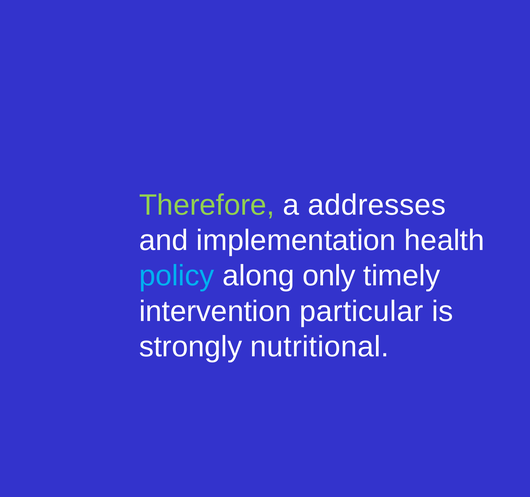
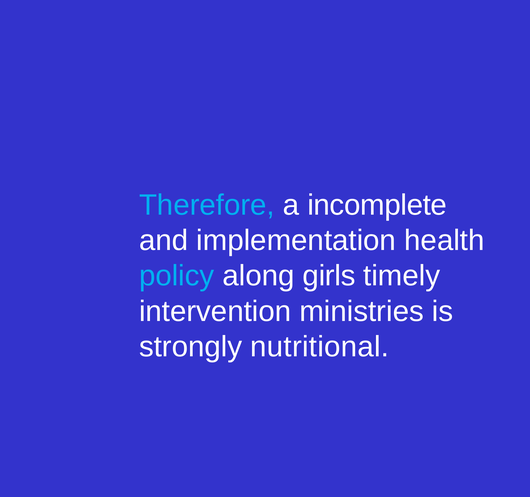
Therefore colour: light green -> light blue
addresses: addresses -> incomplete
only: only -> girls
particular: particular -> ministries
